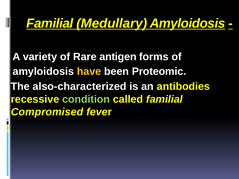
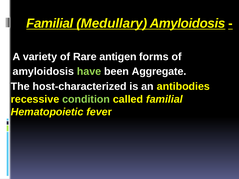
have colour: yellow -> light green
Proteomic: Proteomic -> Aggregate
also-characterized: also-characterized -> host-characterized
Compromised: Compromised -> Hematopoietic
